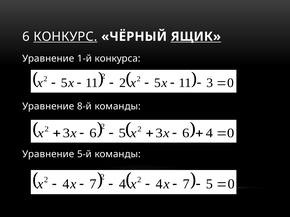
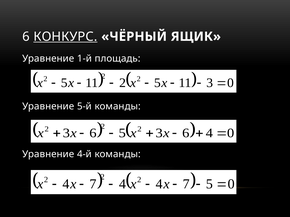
ЯЩИК underline: present -> none
конкурса: конкурса -> площадь
8-й: 8-й -> 5-й
5-й: 5-й -> 4-й
